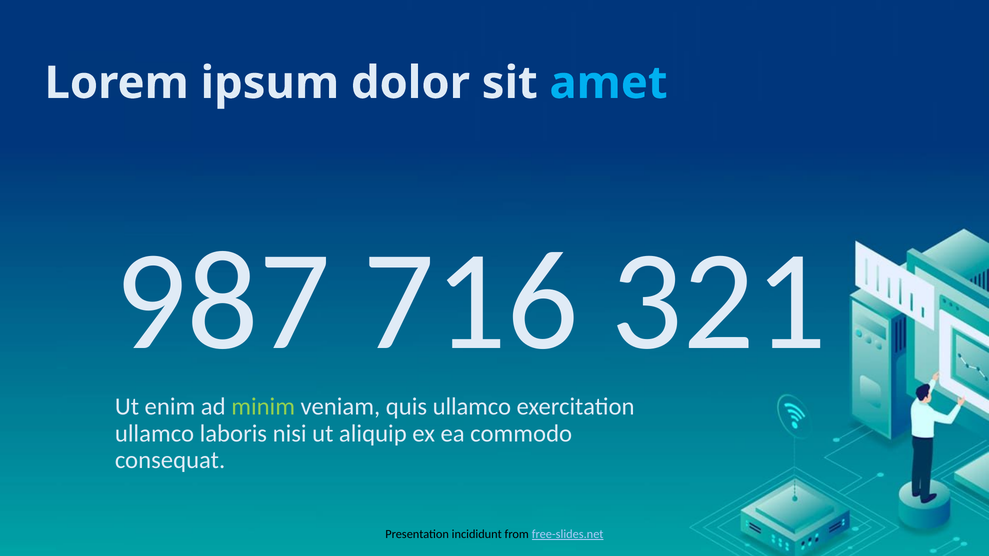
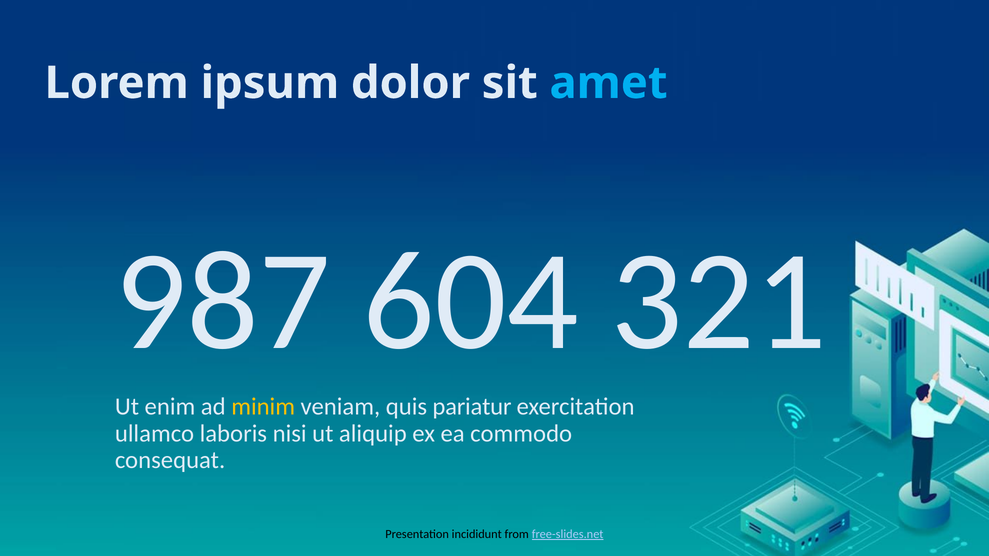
716: 716 -> 604
minim colour: light green -> yellow
quis ullamco: ullamco -> pariatur
